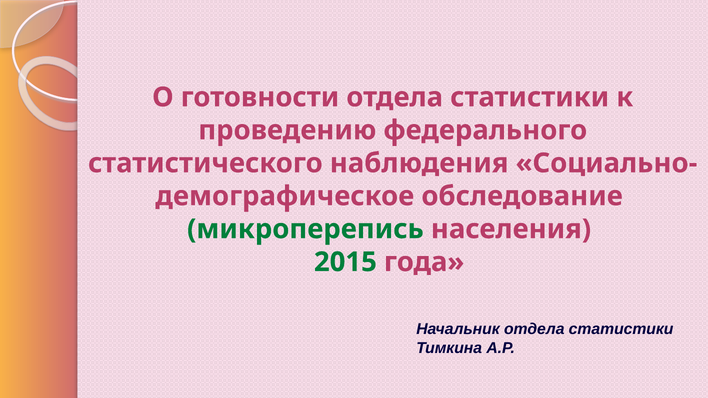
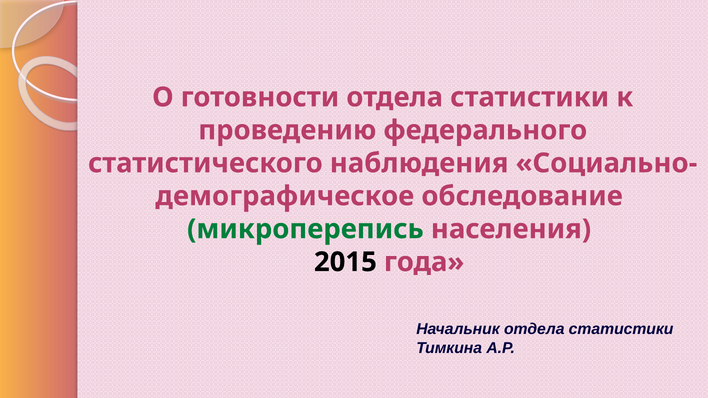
2015 colour: green -> black
